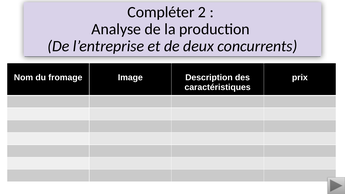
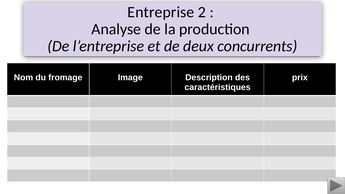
Compléter: Compléter -> Entreprise
